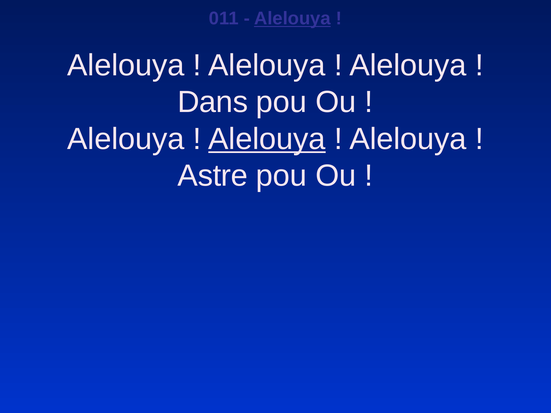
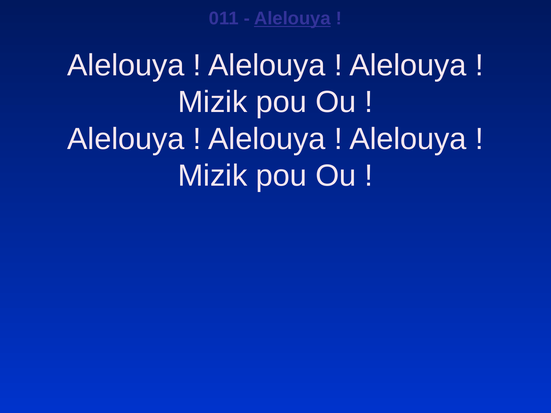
Dans at (213, 102): Dans -> Mizik
Alelouya at (267, 139) underline: present -> none
Astre at (213, 176): Astre -> Mizik
